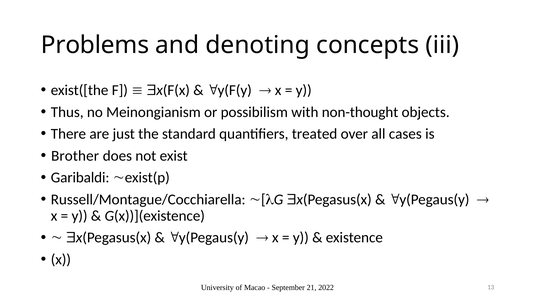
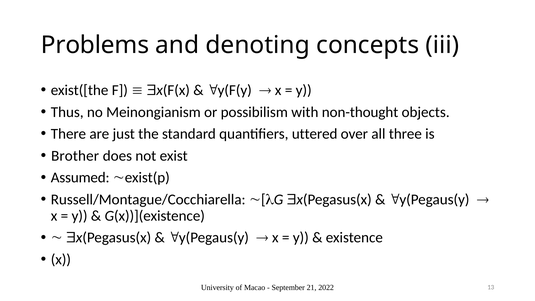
treated: treated -> uttered
cases: cases -> three
Garibaldi: Garibaldi -> Assumed
